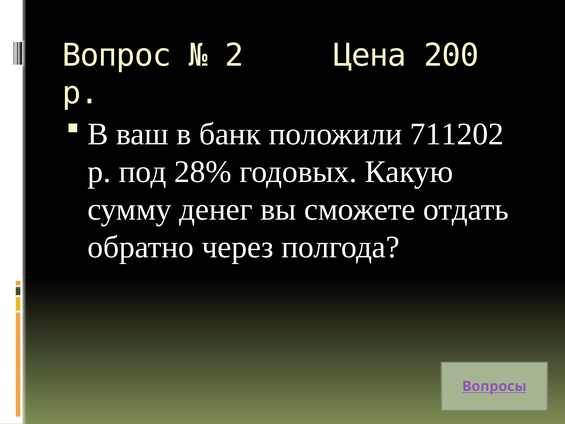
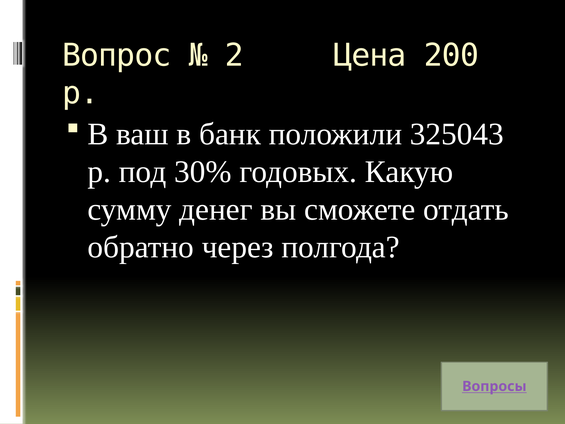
711202: 711202 -> 325043
28%: 28% -> 30%
